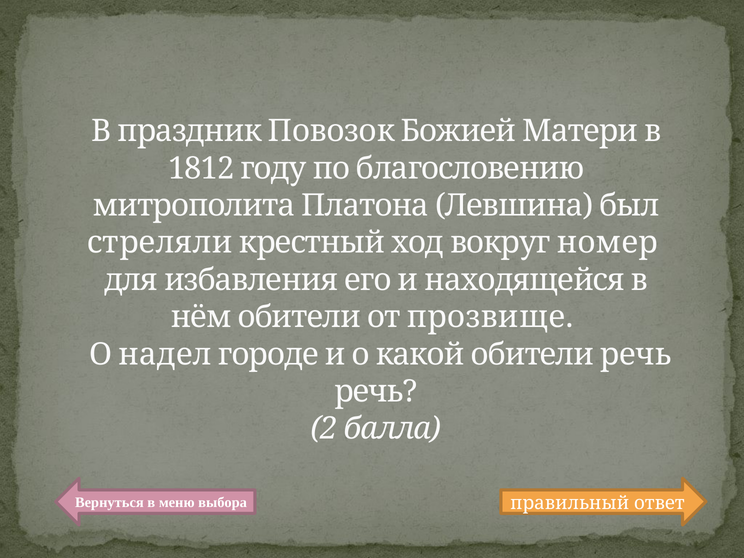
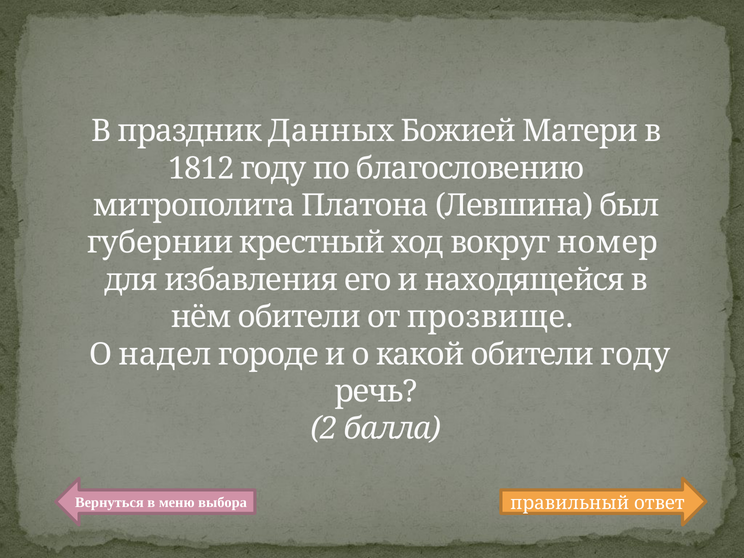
Повозок: Повозок -> Данных
стреляли: стреляли -> губернии
обители речь: речь -> году
